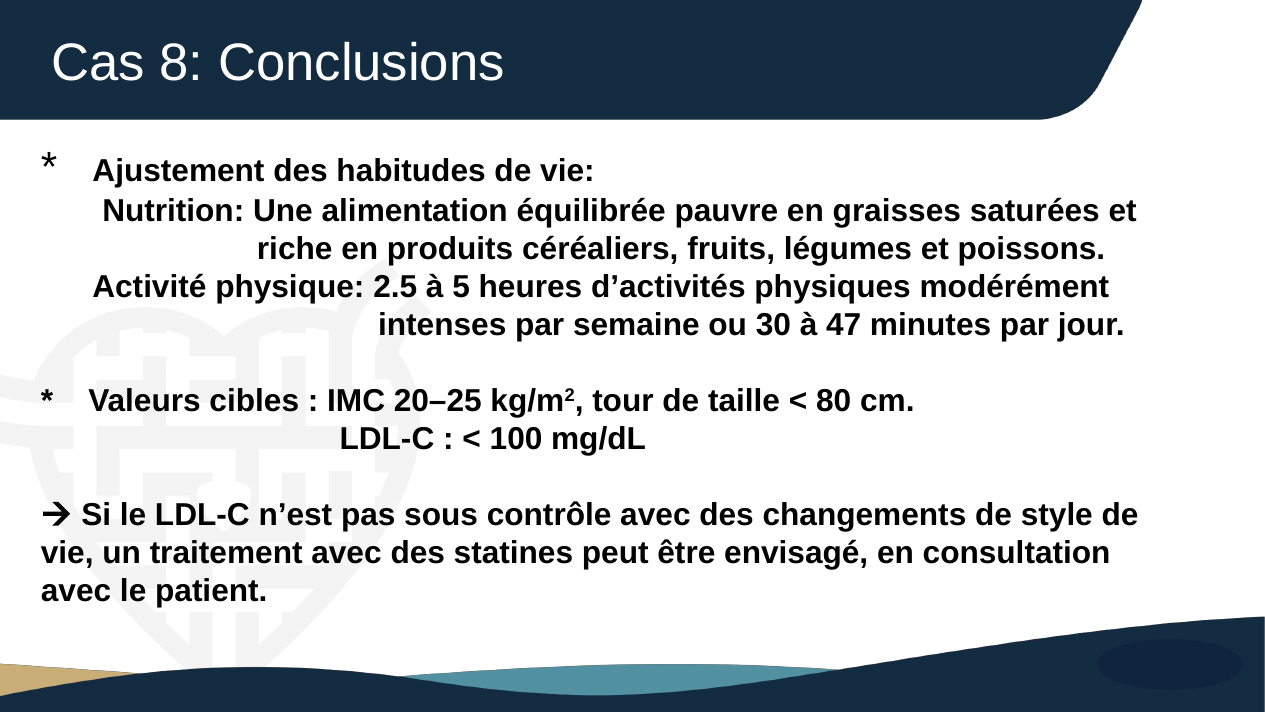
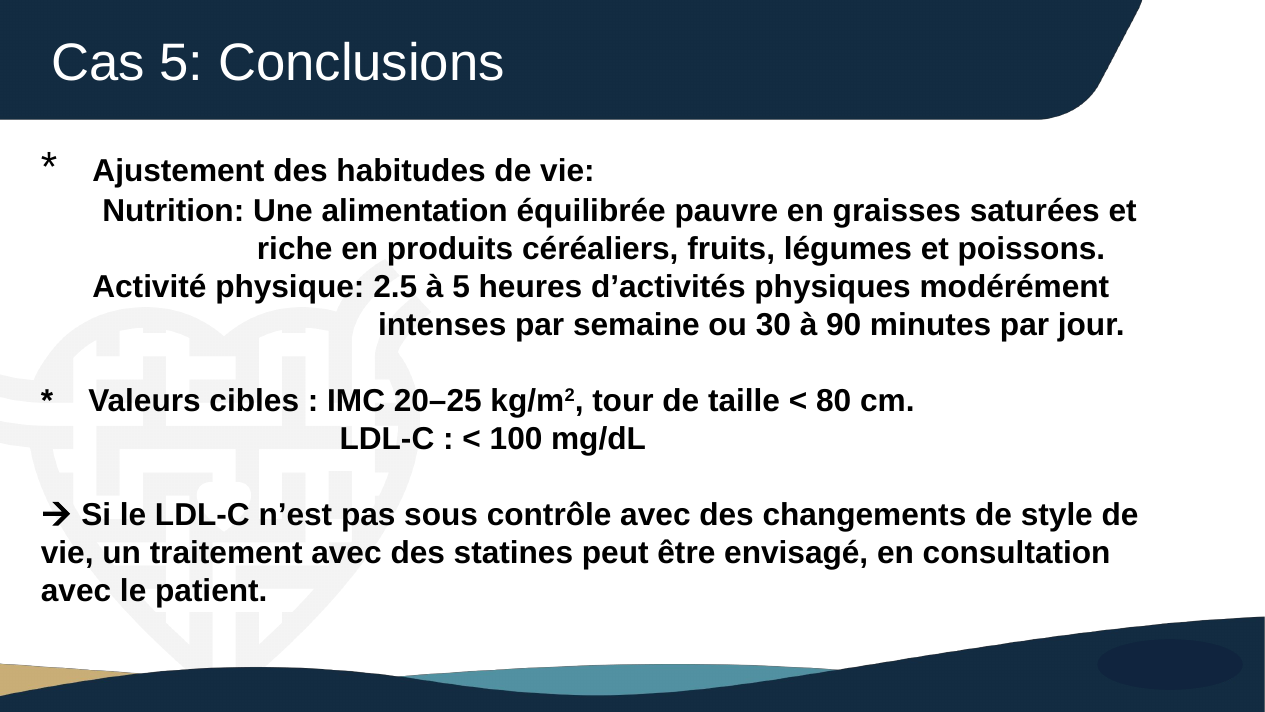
Cas 8: 8 -> 5
47: 47 -> 90
